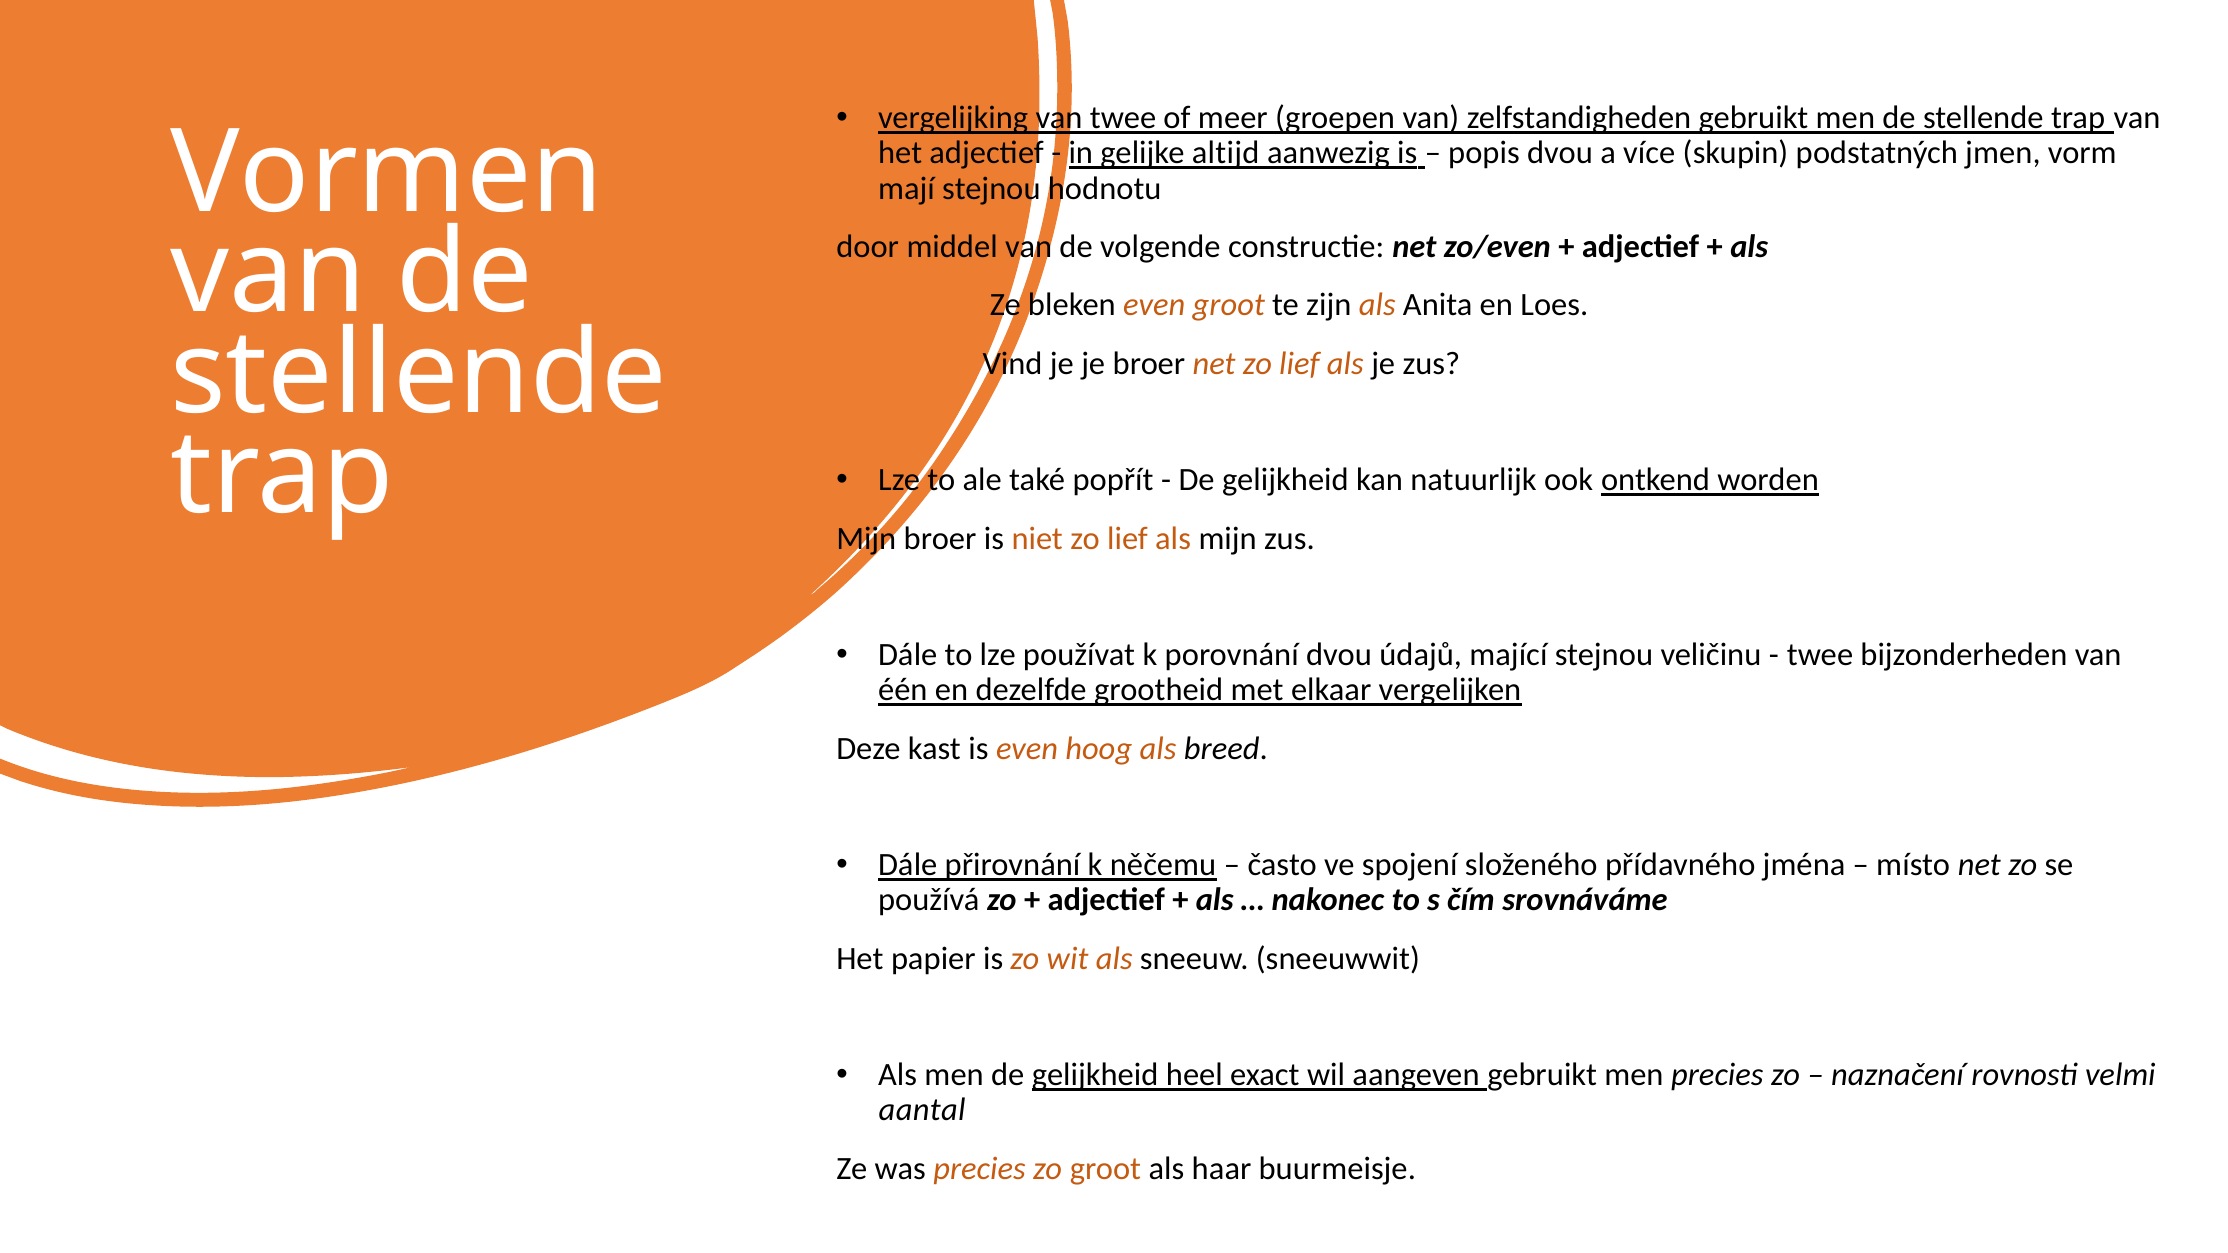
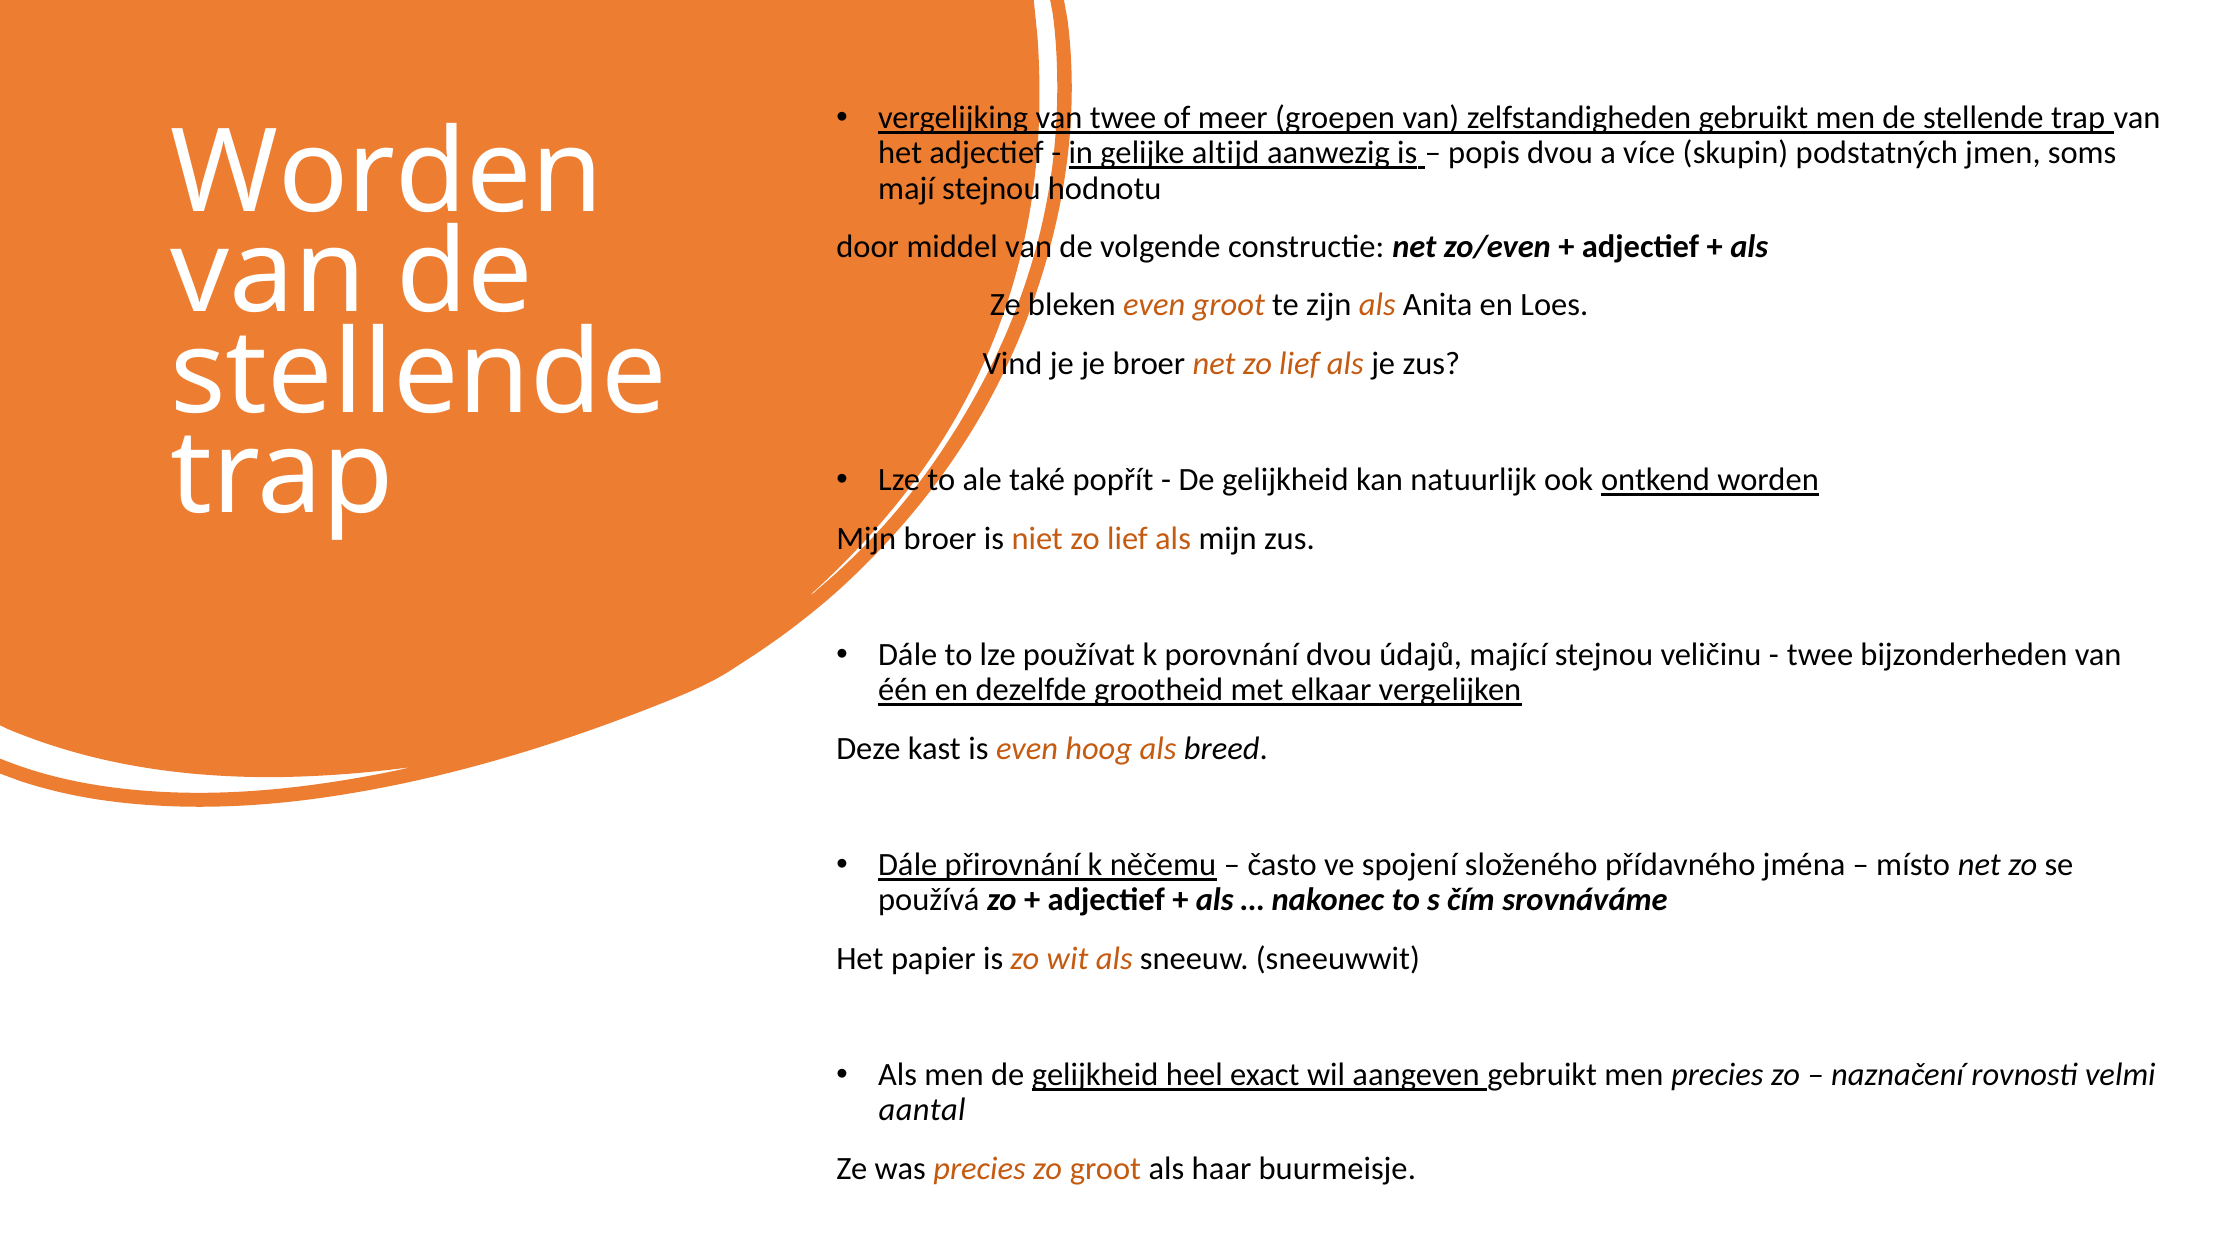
vorm: vorm -> soms
Vormen at (387, 173): Vormen -> Worden
